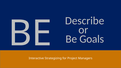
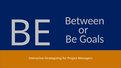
Describe: Describe -> Between
